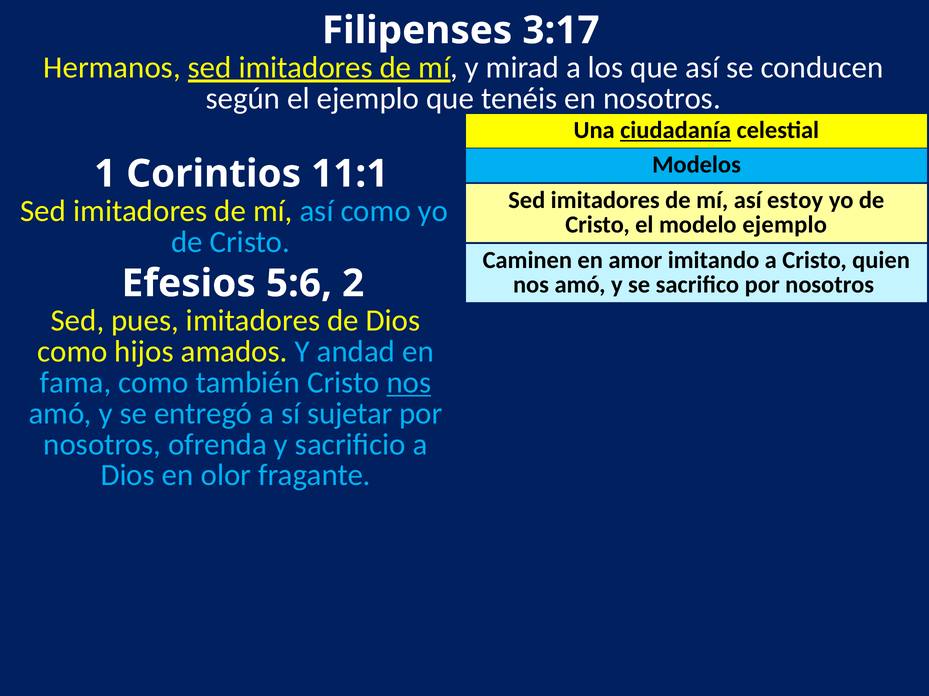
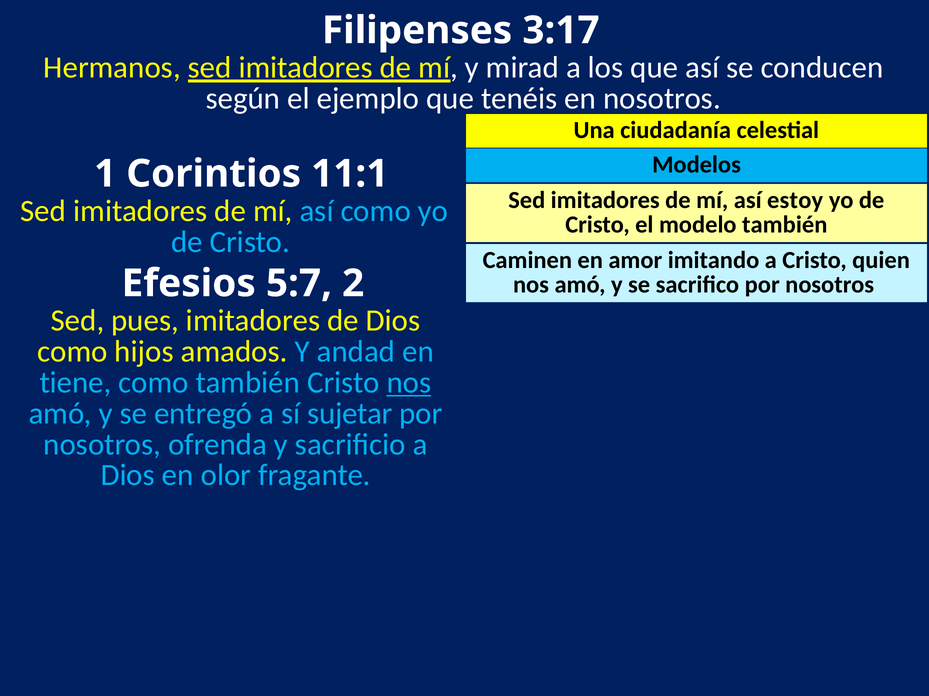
ciudadanía underline: present -> none
modelo ejemplo: ejemplo -> también
5:6: 5:6 -> 5:7
fama: fama -> tiene
